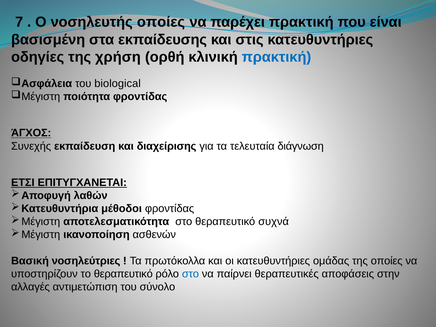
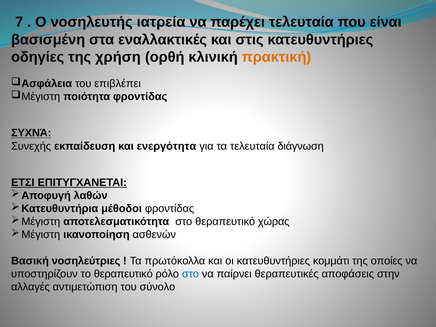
νοσηλευτής οποίες: οποίες -> ιατρεία
παρέχει πρακτική: πρακτική -> τελευταία
εκπαίδευσης: εκπαίδευσης -> εναλλακτικές
πρακτική at (276, 57) colour: blue -> orange
biological: biological -> επιβλέπει
ΆΓΧΟΣ: ΆΓΧΟΣ -> ΣΥΧΝΆ
διαχείρισης: διαχείρισης -> ενεργότητα
συχνά: συχνά -> χώρας
ομάδας: ομάδας -> κομμάτι
